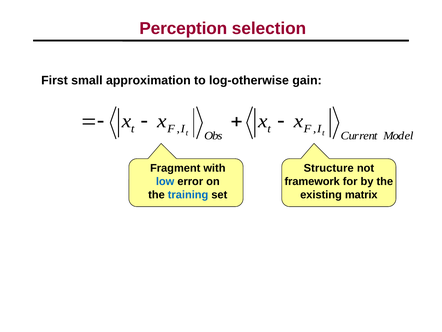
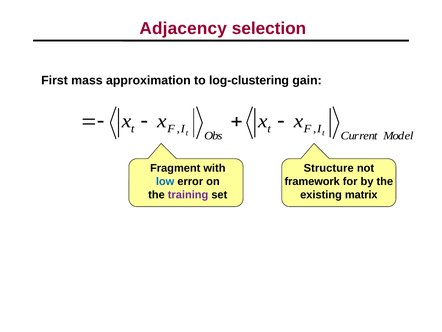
Perception: Perception -> Adjacency
small: small -> mass
log-otherwise: log-otherwise -> log-clustering
training colour: blue -> purple
